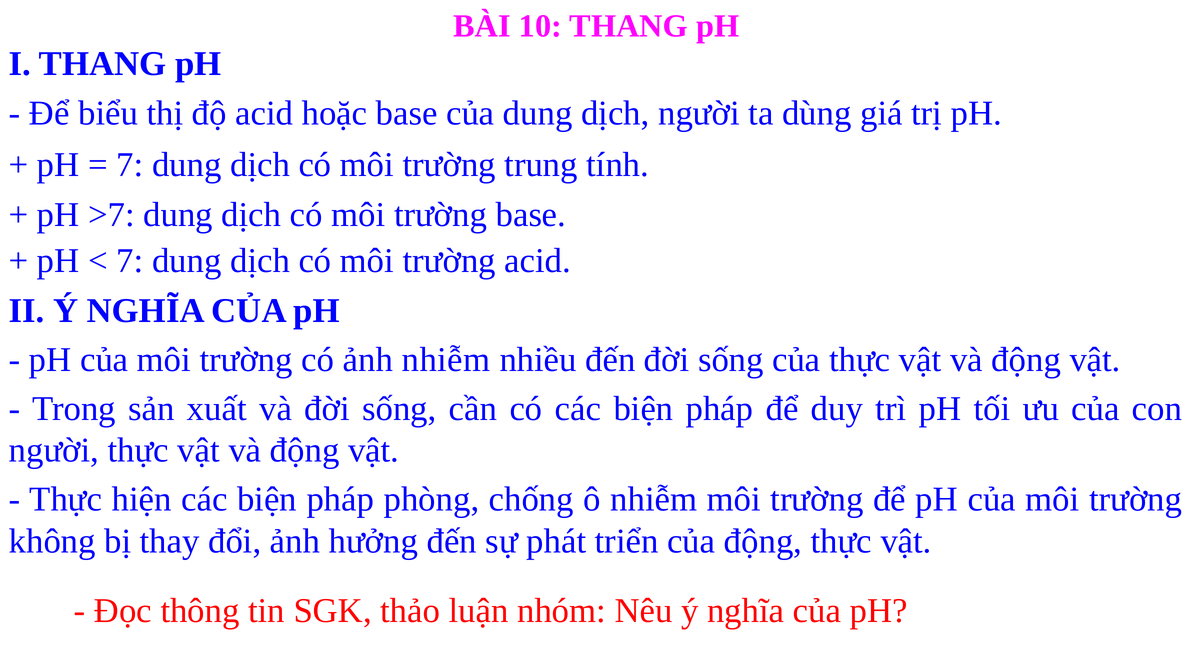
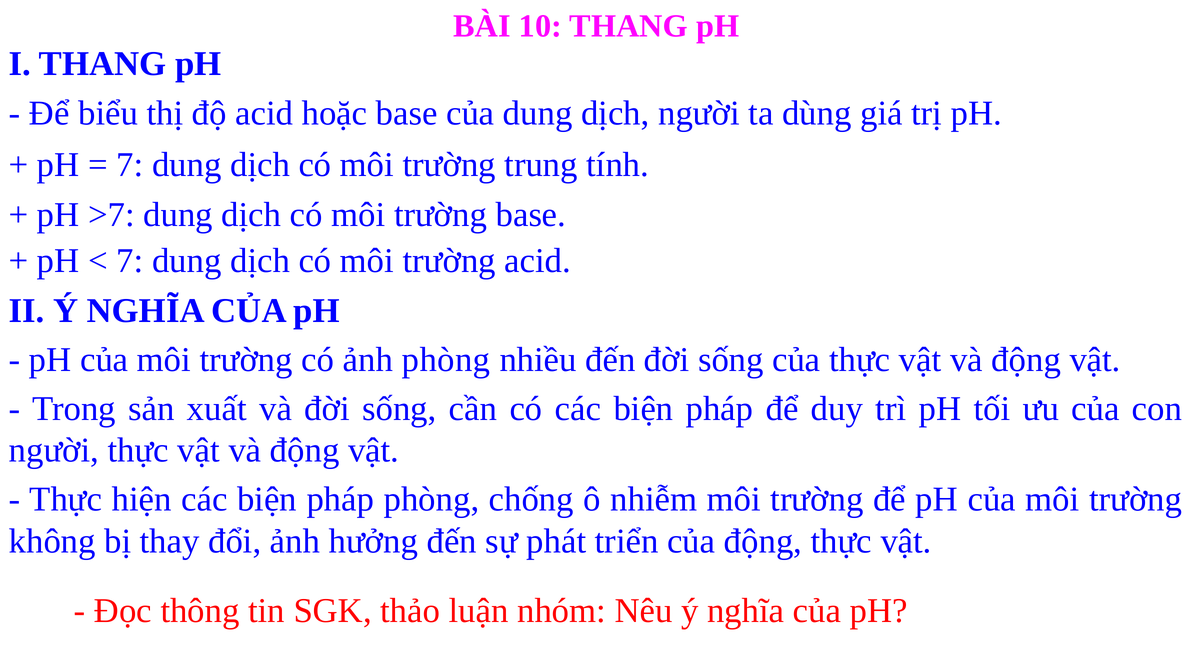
ảnh nhiễm: nhiễm -> phòng
